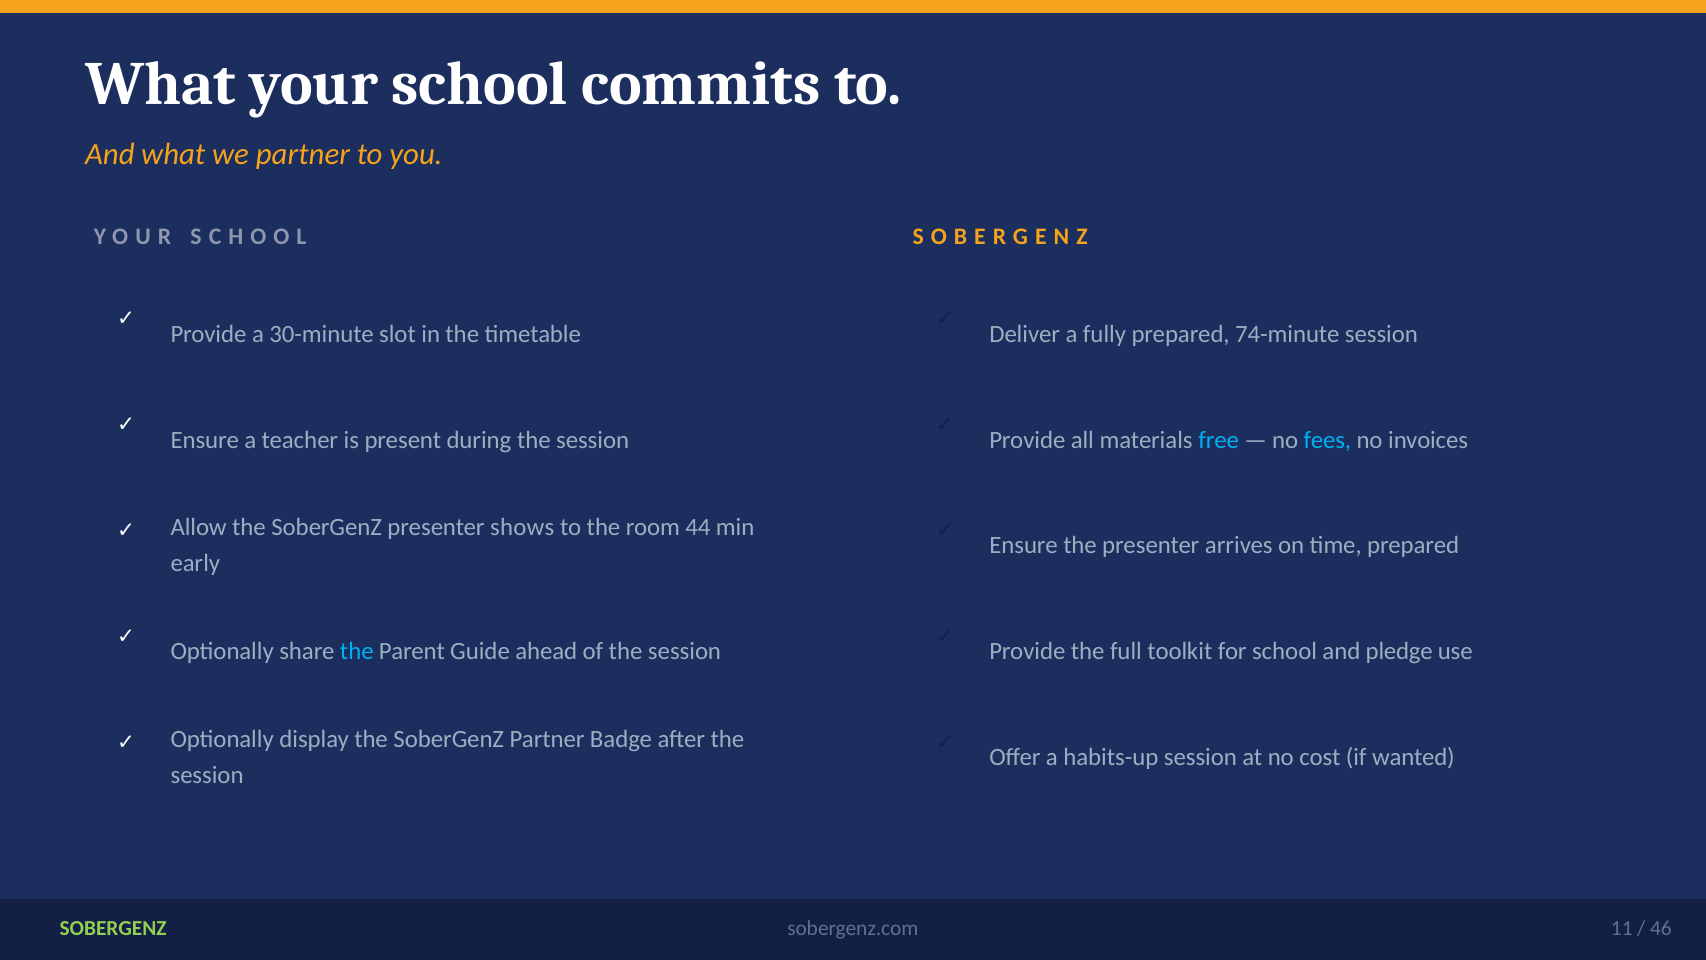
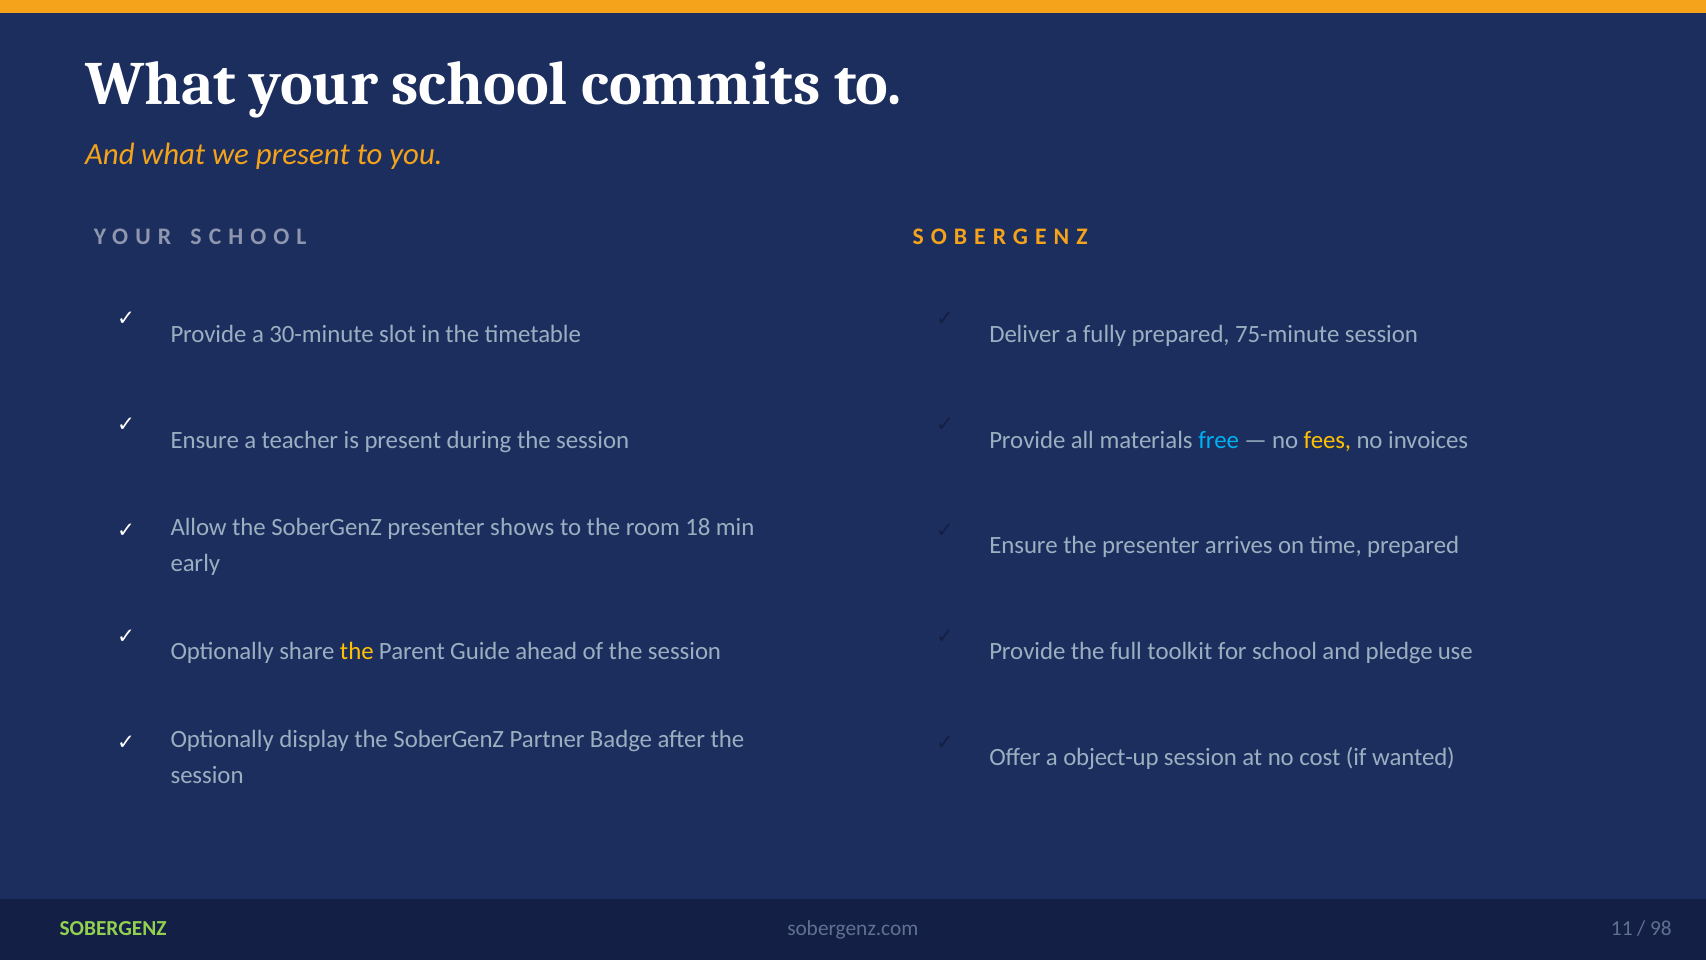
we partner: partner -> present
74-minute: 74-minute -> 75-minute
fees colour: light blue -> yellow
44: 44 -> 18
the at (357, 651) colour: light blue -> yellow
habits-up: habits-up -> object-up
46: 46 -> 98
